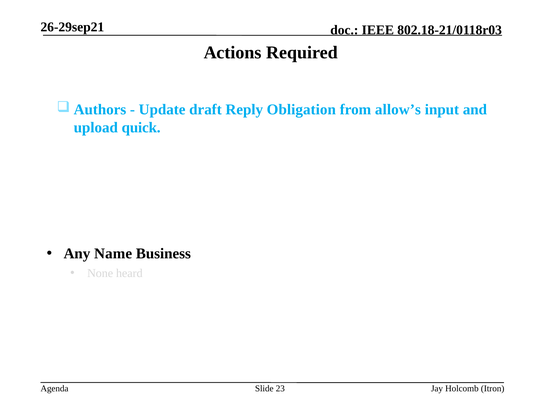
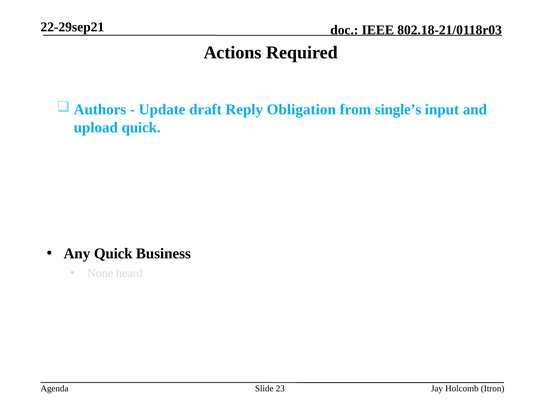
26-29sep21: 26-29sep21 -> 22-29sep21
allow’s: allow’s -> single’s
Any Name: Name -> Quick
